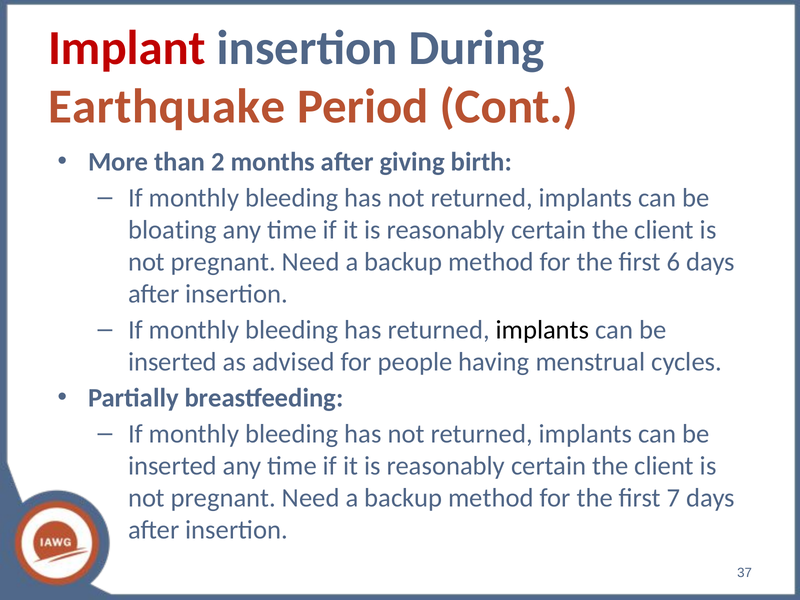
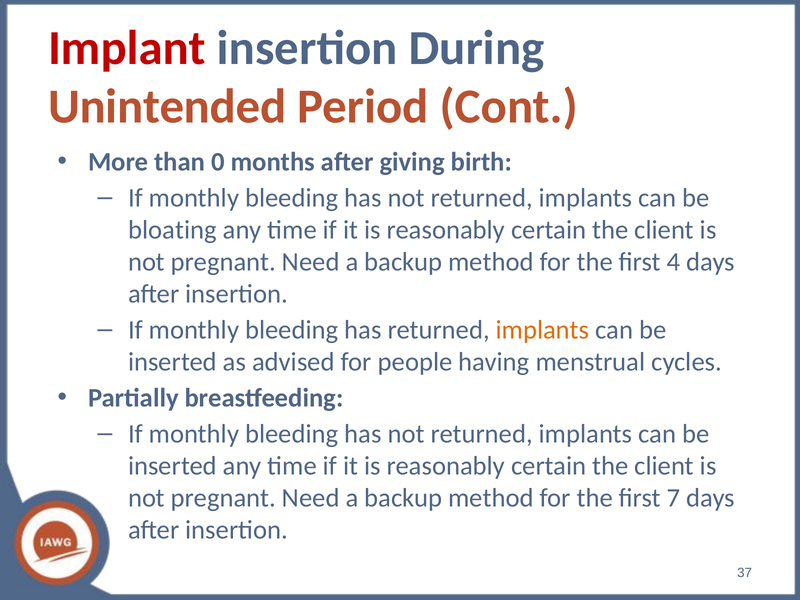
Earthquake: Earthquake -> Unintended
2: 2 -> 0
6: 6 -> 4
implants at (543, 330) colour: black -> orange
